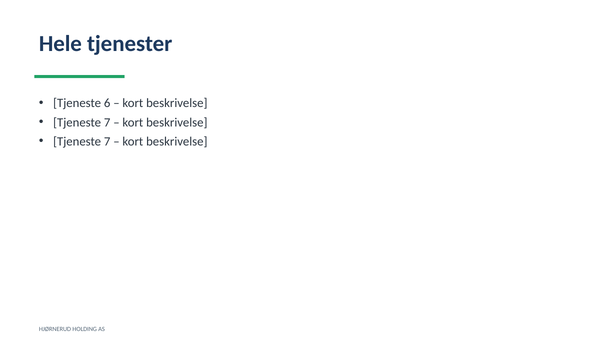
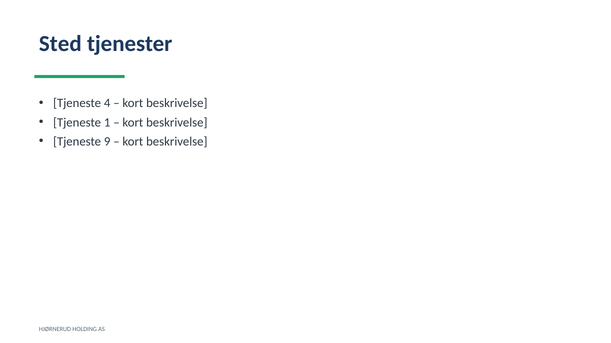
Hele: Hele -> Sted
6: 6 -> 4
7 at (107, 123): 7 -> 1
7 at (107, 142): 7 -> 9
